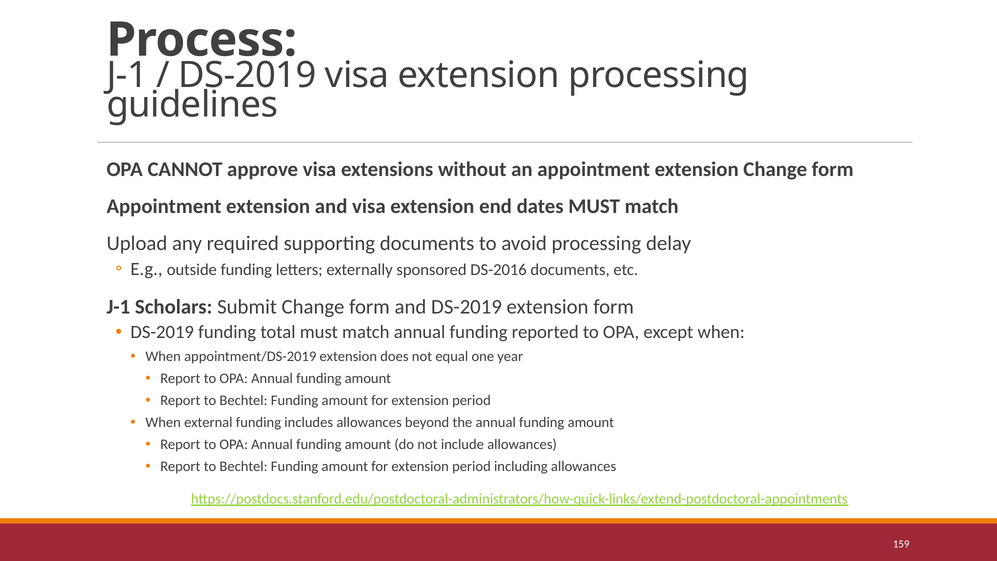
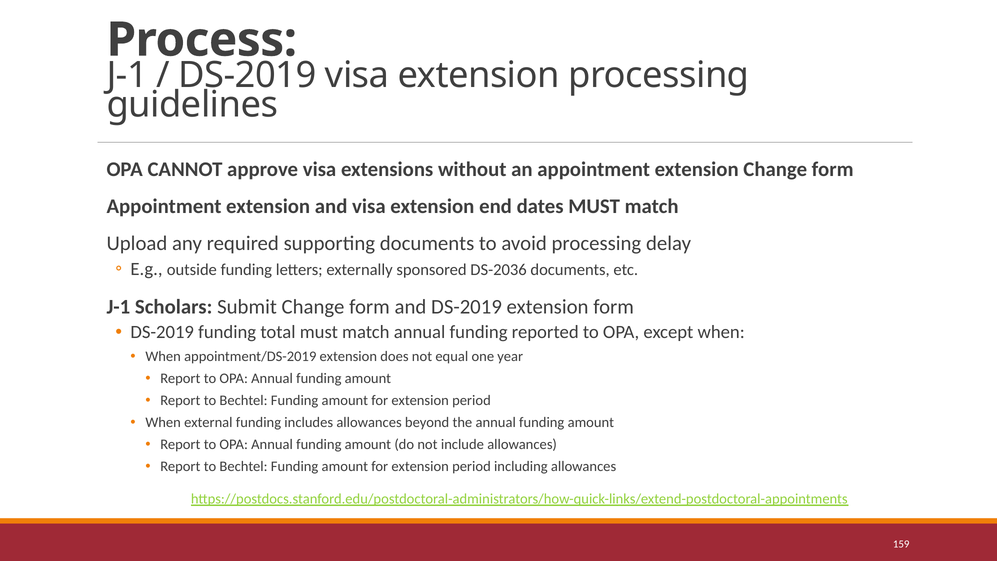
DS-2016: DS-2016 -> DS-2036
